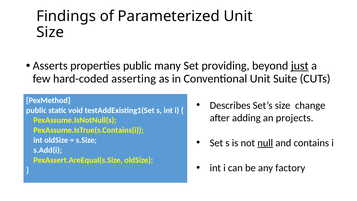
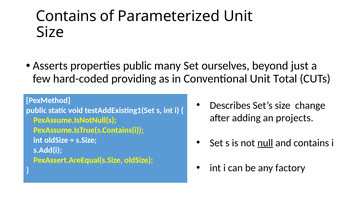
Findings at (66, 16): Findings -> Contains
providing: providing -> ourselves
just underline: present -> none
asserting: asserting -> providing
Suite: Suite -> Total
